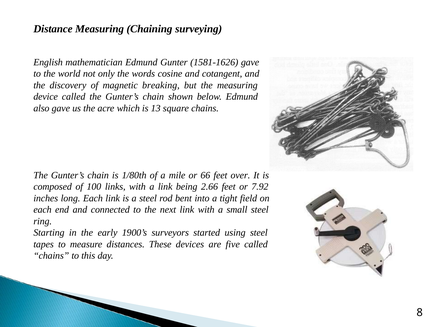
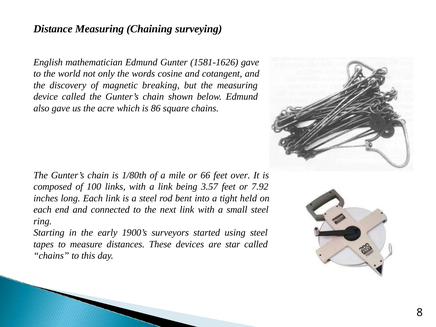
13: 13 -> 86
2.66: 2.66 -> 3.57
field: field -> held
five: five -> star
